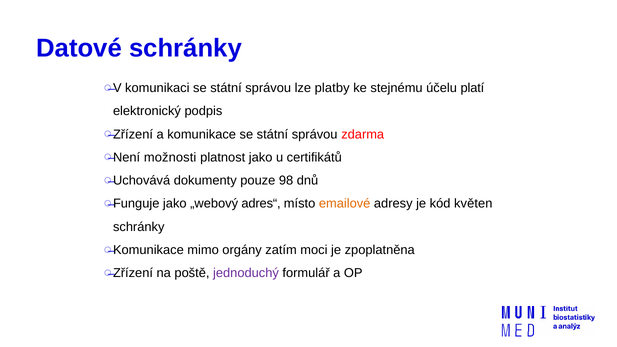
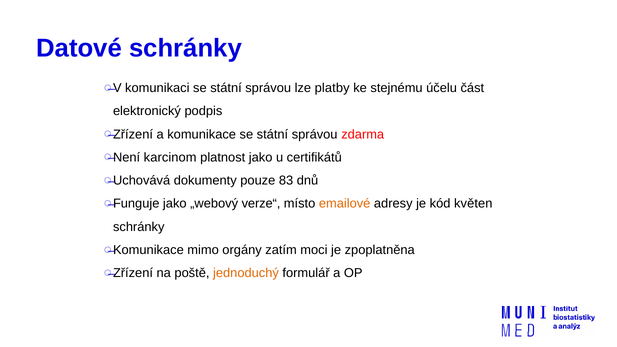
platí: platí -> část
možnosti: možnosti -> karcinom
98: 98 -> 83
adres“: adres“ -> verze“
jednoduchý colour: purple -> orange
